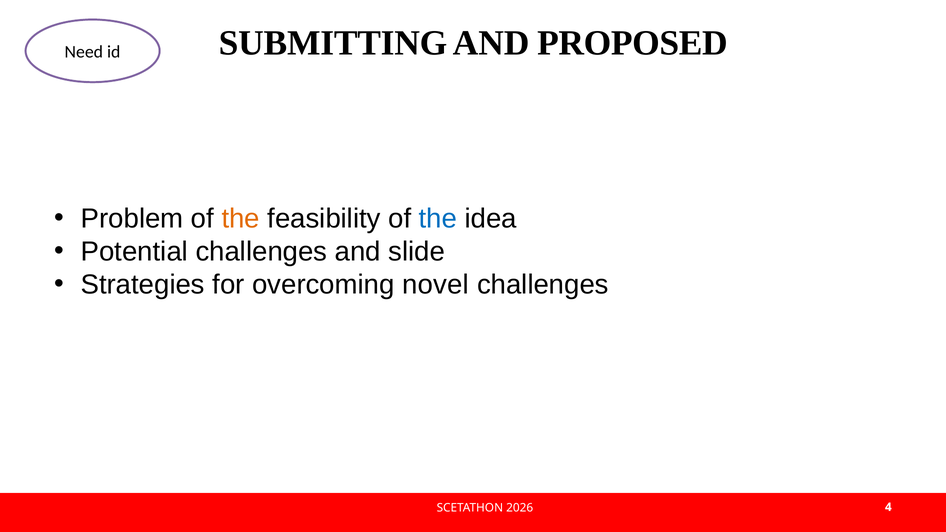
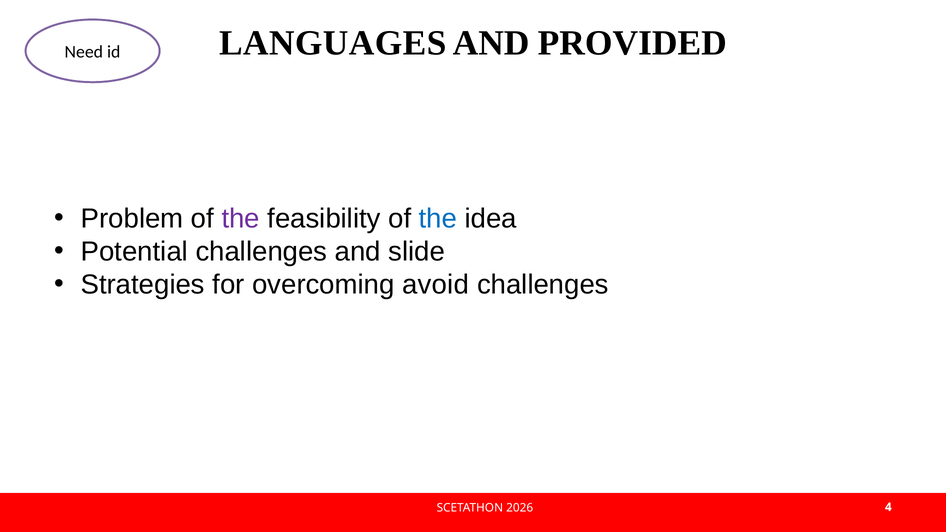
SUBMITTING: SUBMITTING -> LANGUAGES
PROPOSED: PROPOSED -> PROVIDED
the at (241, 219) colour: orange -> purple
novel: novel -> avoid
